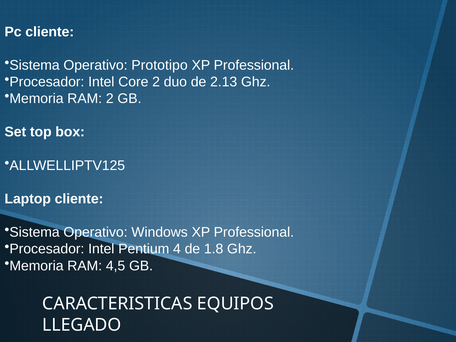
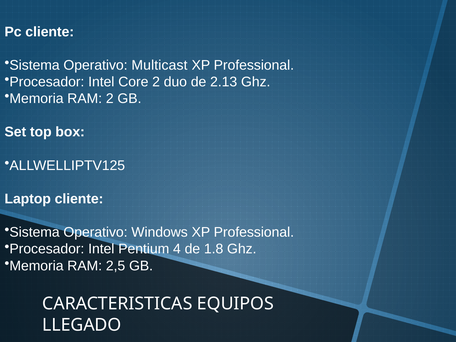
Prototipo: Prototipo -> Multicast
4,5: 4,5 -> 2,5
